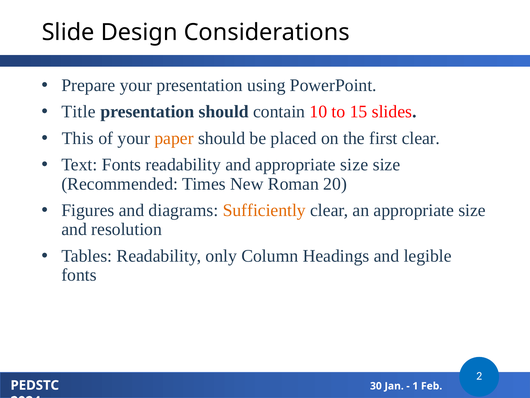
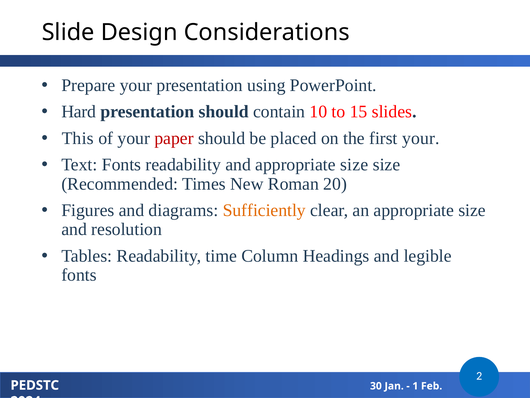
Title: Title -> Hard
paper colour: orange -> red
first clear: clear -> your
only: only -> time
